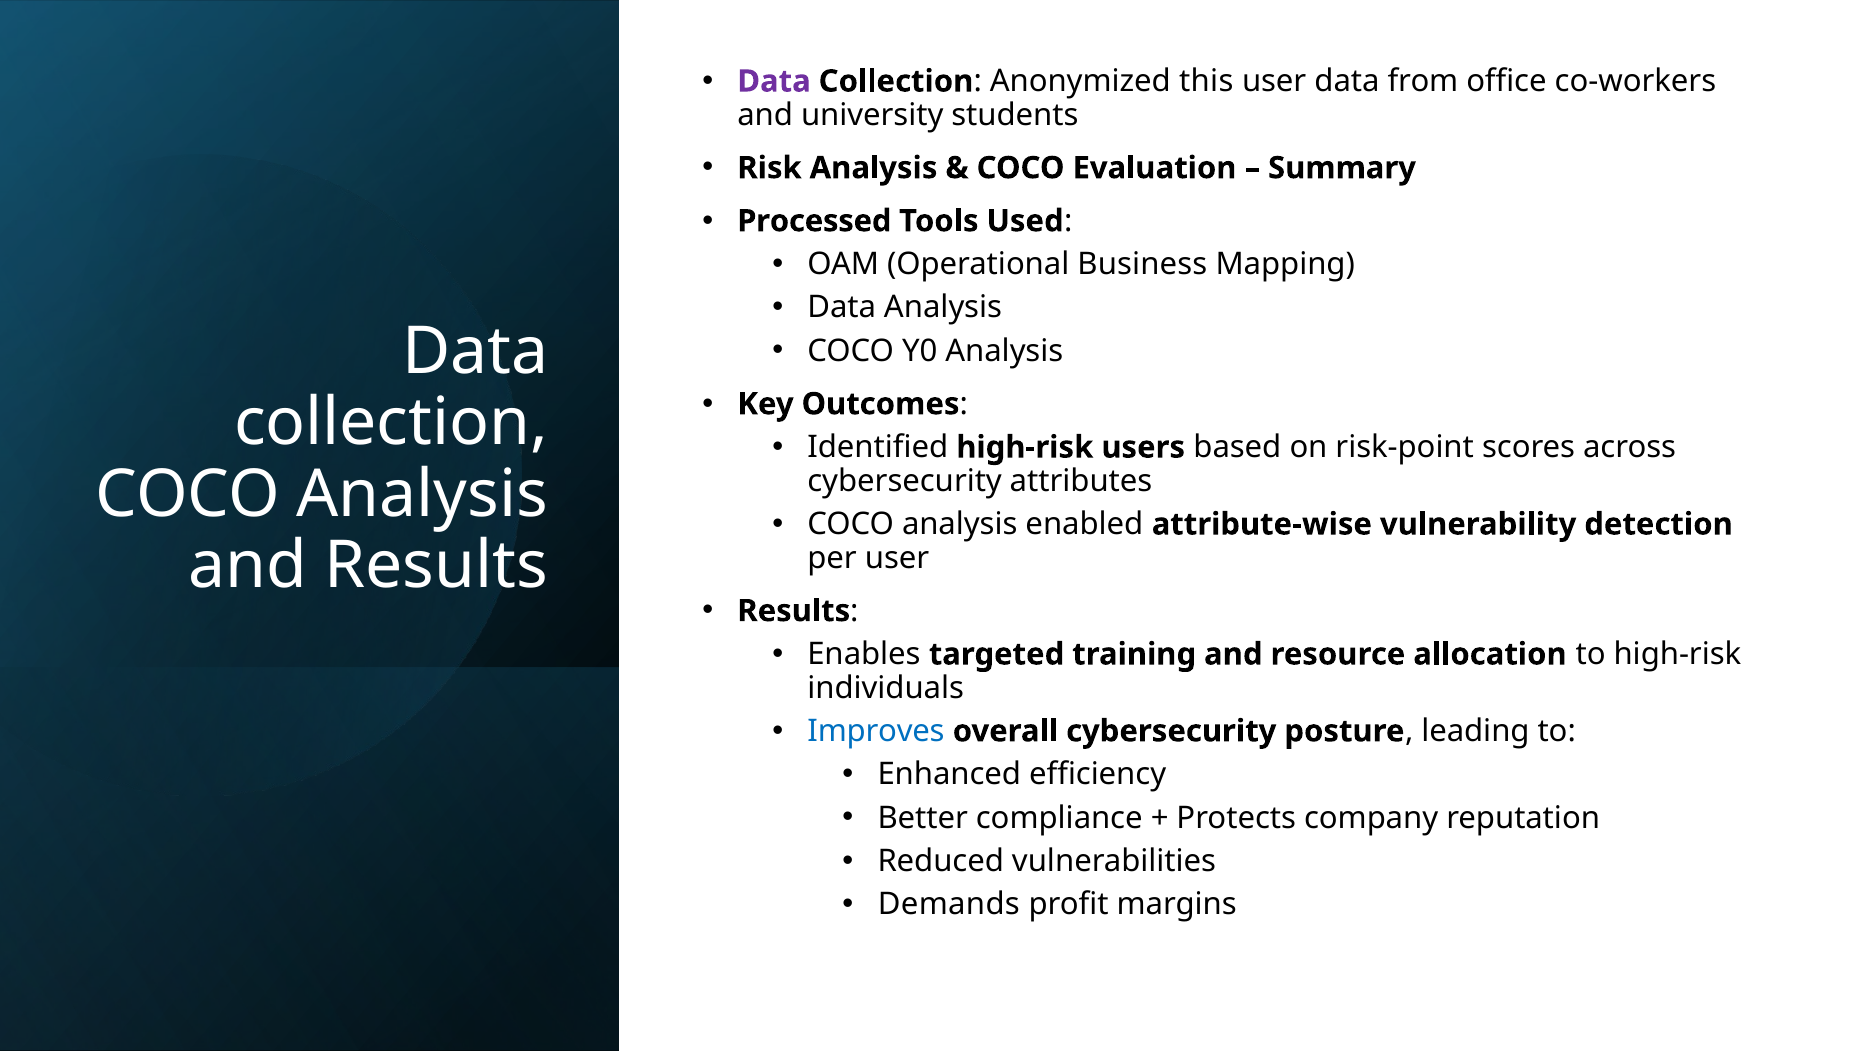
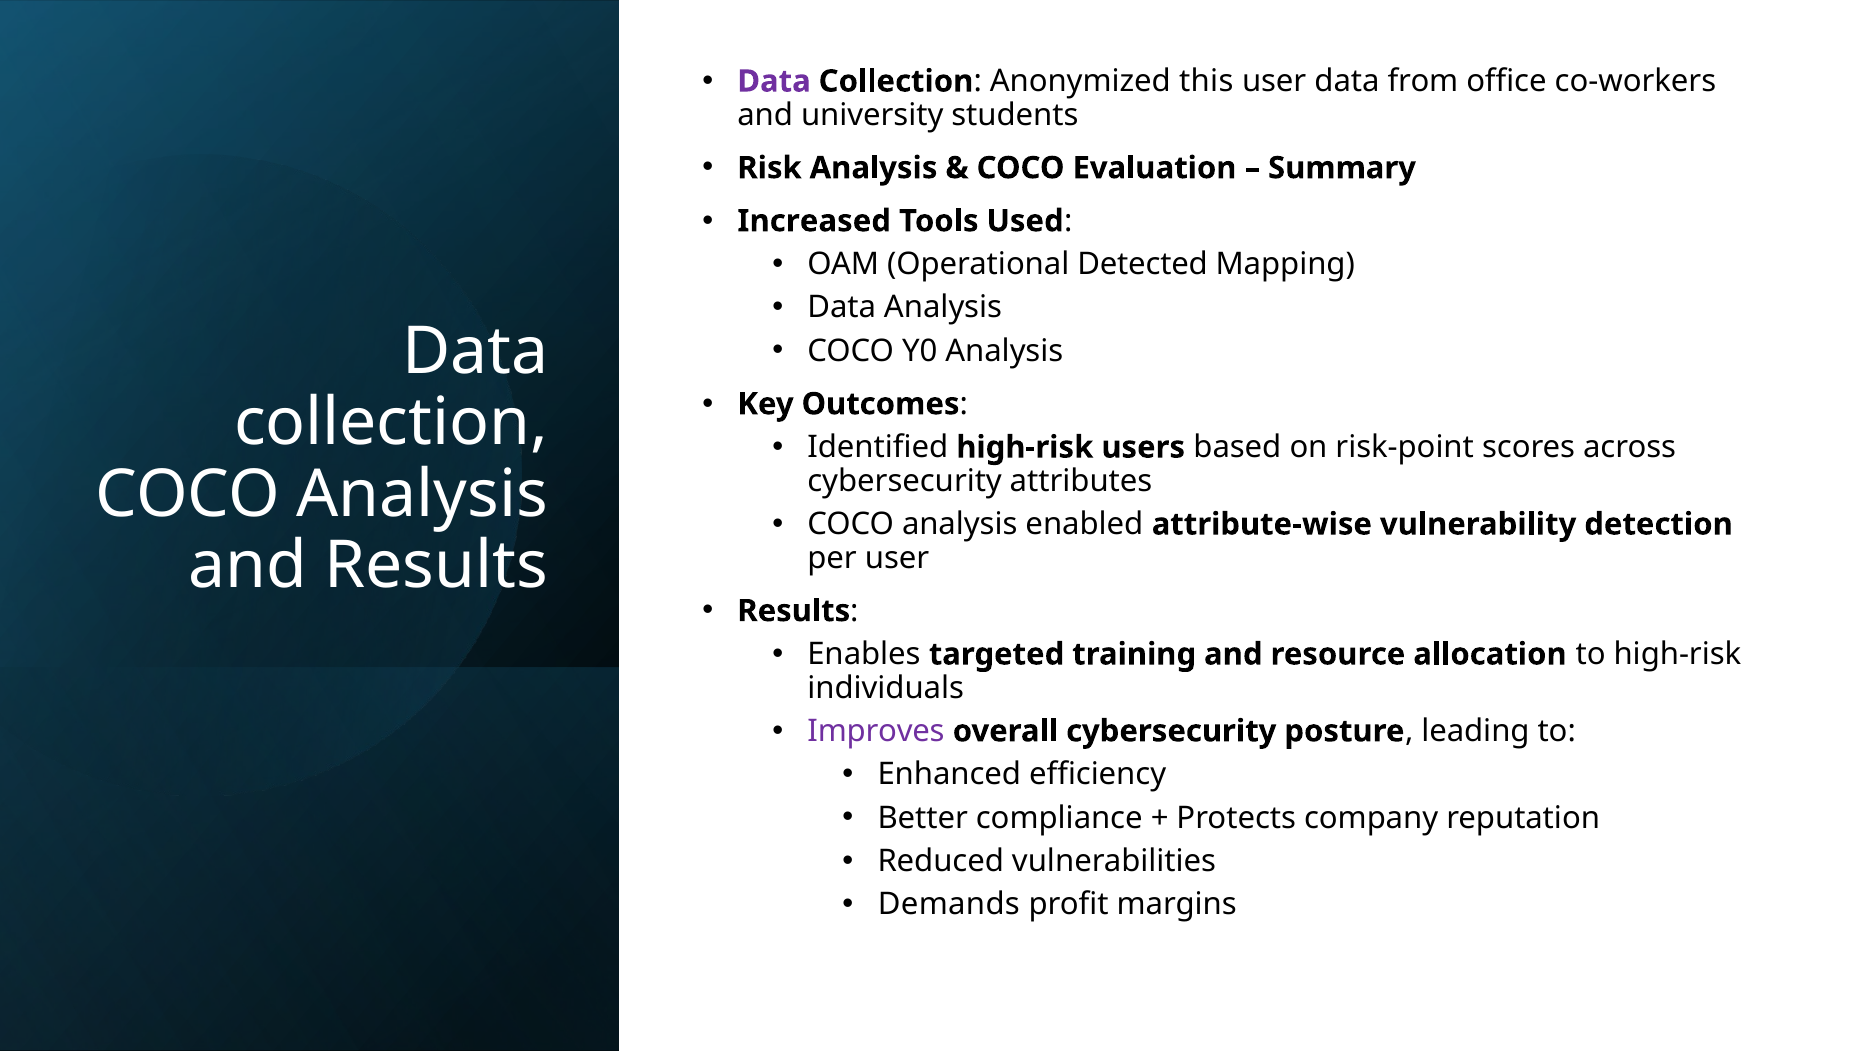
Processed: Processed -> Increased
Business: Business -> Detected
Improves colour: blue -> purple
